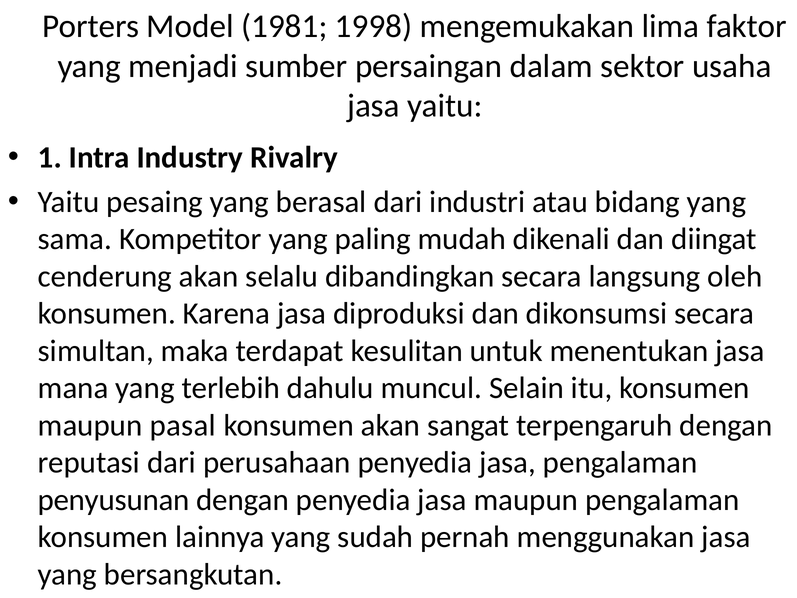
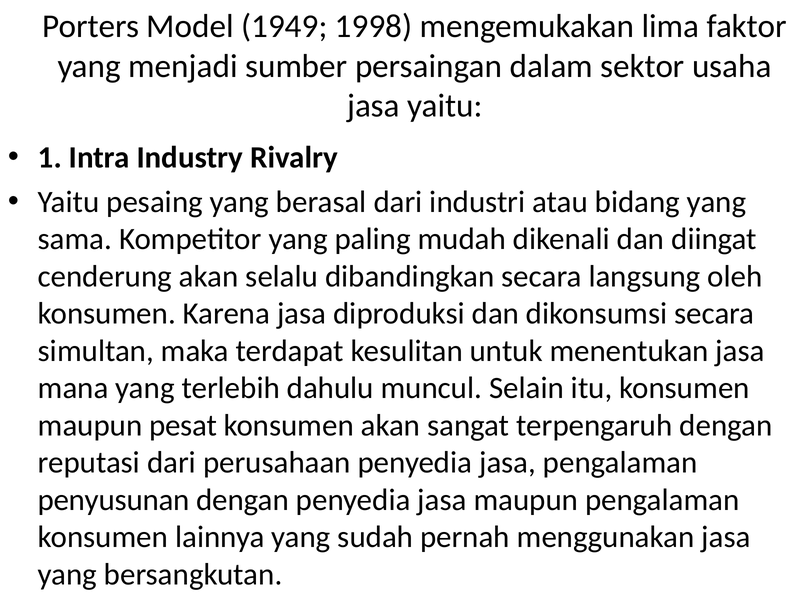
1981: 1981 -> 1949
pasal: pasal -> pesat
